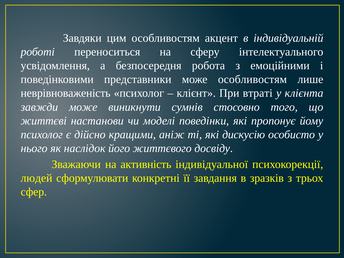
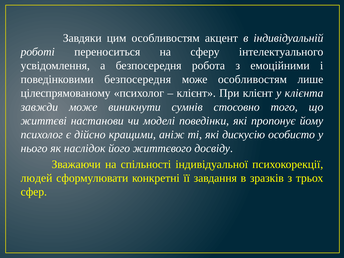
поведінковими представники: представники -> безпосередня
неврівноваженість: неврівноваженість -> цілеспрямованому
При втраті: втраті -> клієнт
активність: активність -> спільності
